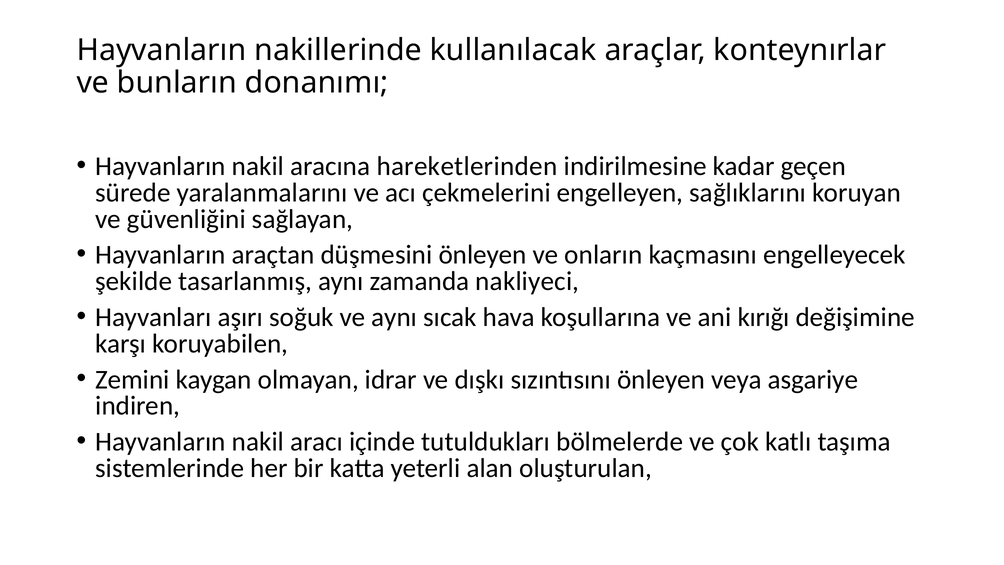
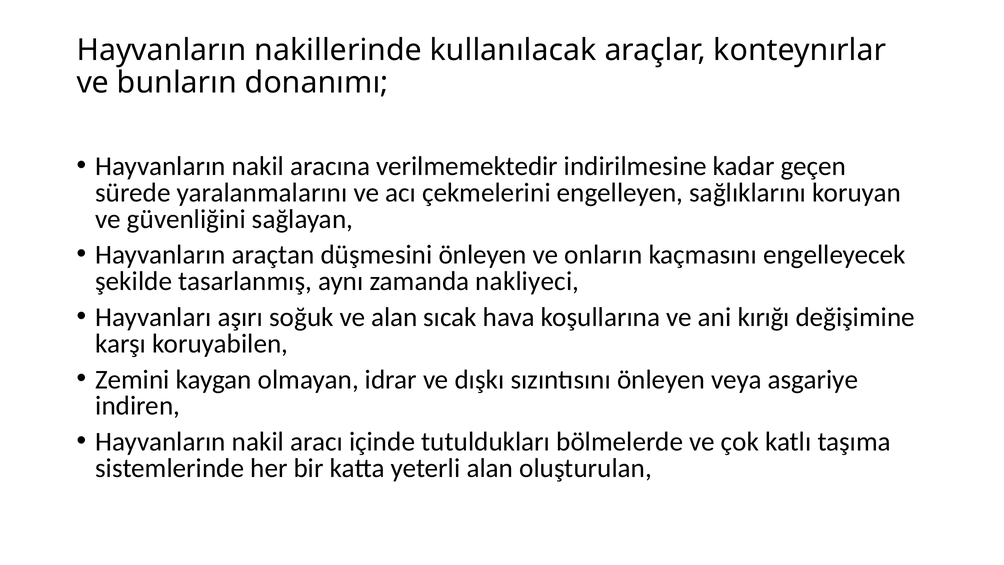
hareketlerinden: hareketlerinden -> verilmemektedir
ve aynı: aynı -> alan
